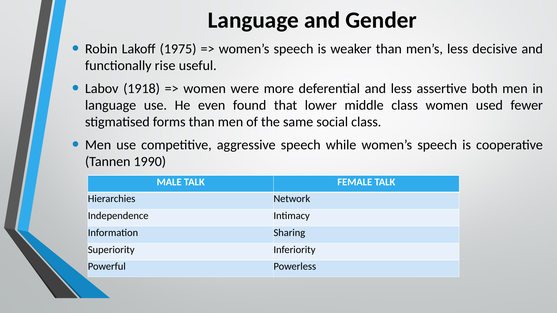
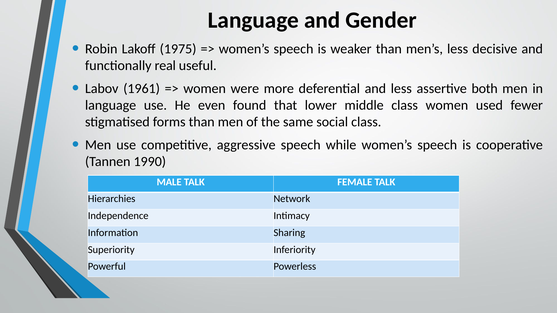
rise: rise -> real
1918: 1918 -> 1961
